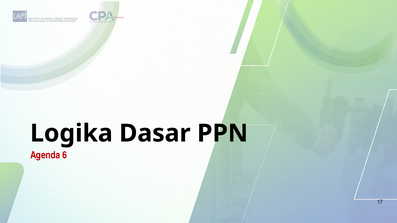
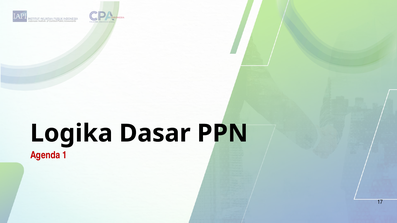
6: 6 -> 1
